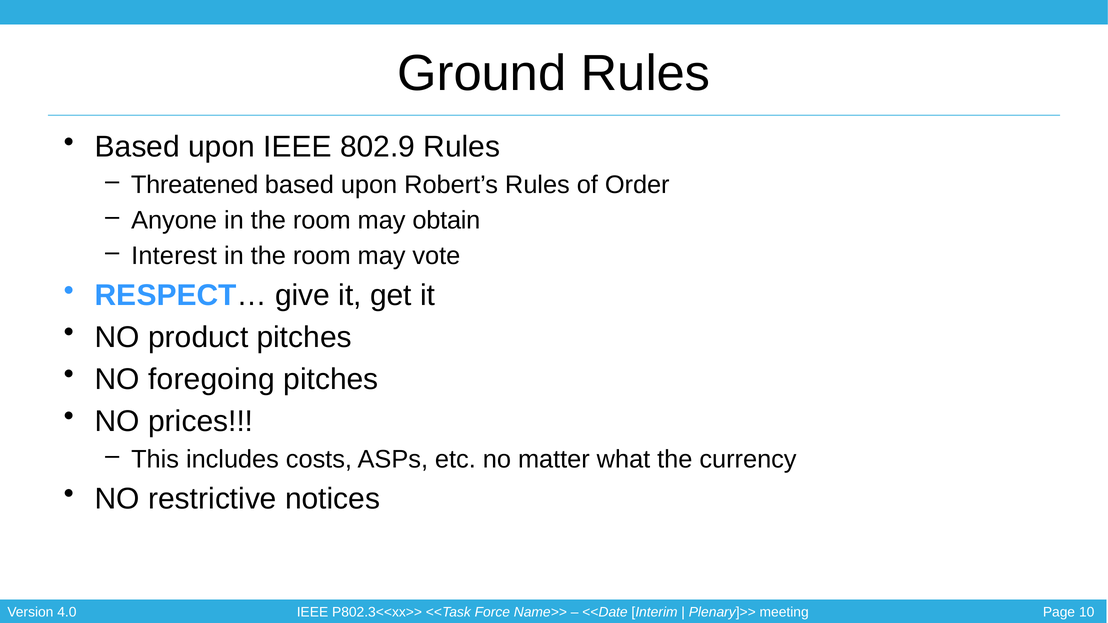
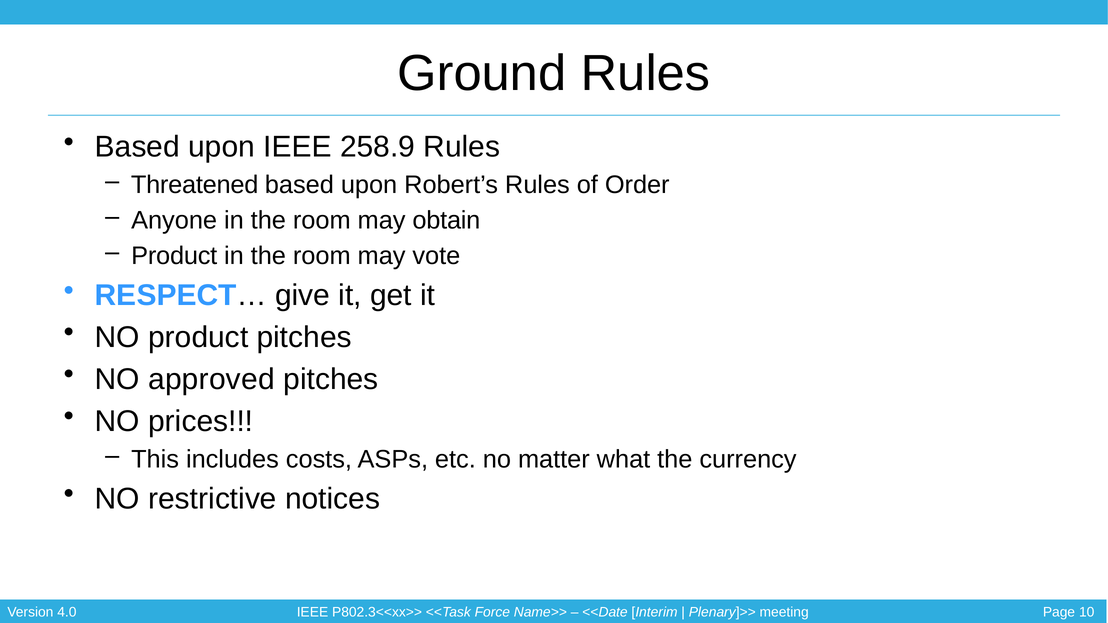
802.9: 802.9 -> 258.9
Interest at (174, 256): Interest -> Product
foregoing: foregoing -> approved
